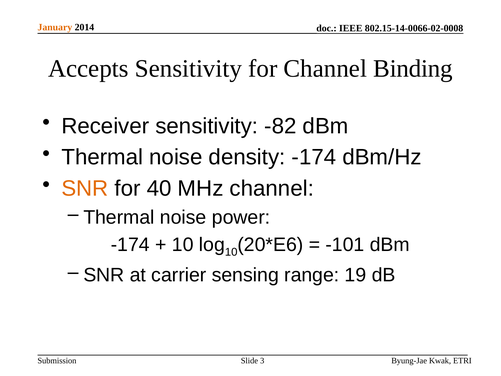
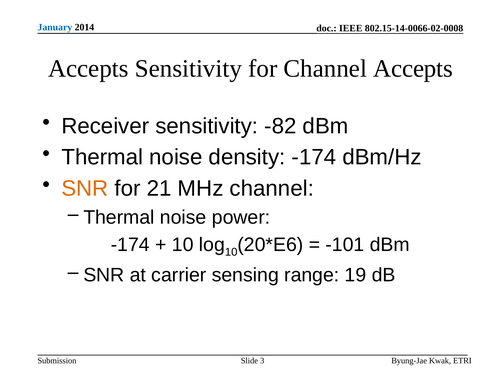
January colour: orange -> blue
Channel Binding: Binding -> Accepts
40: 40 -> 21
